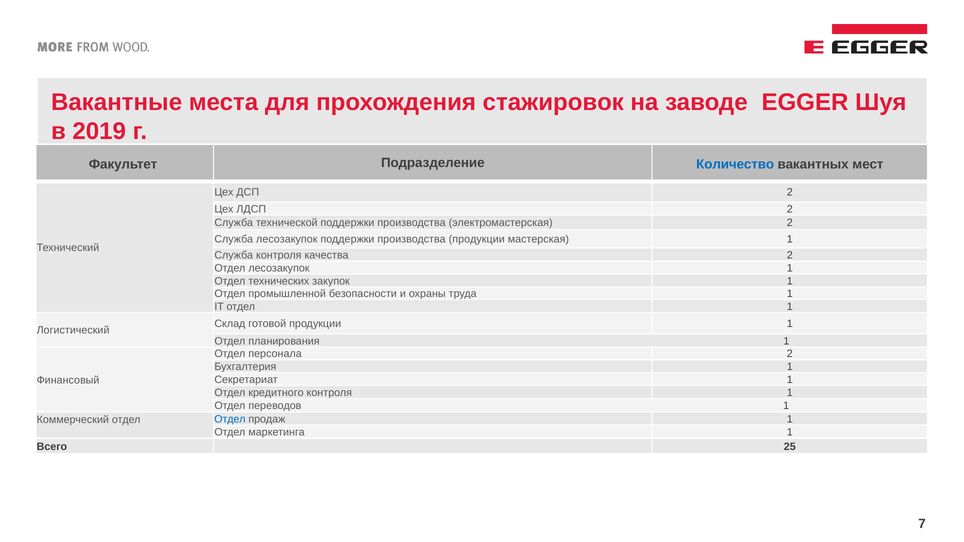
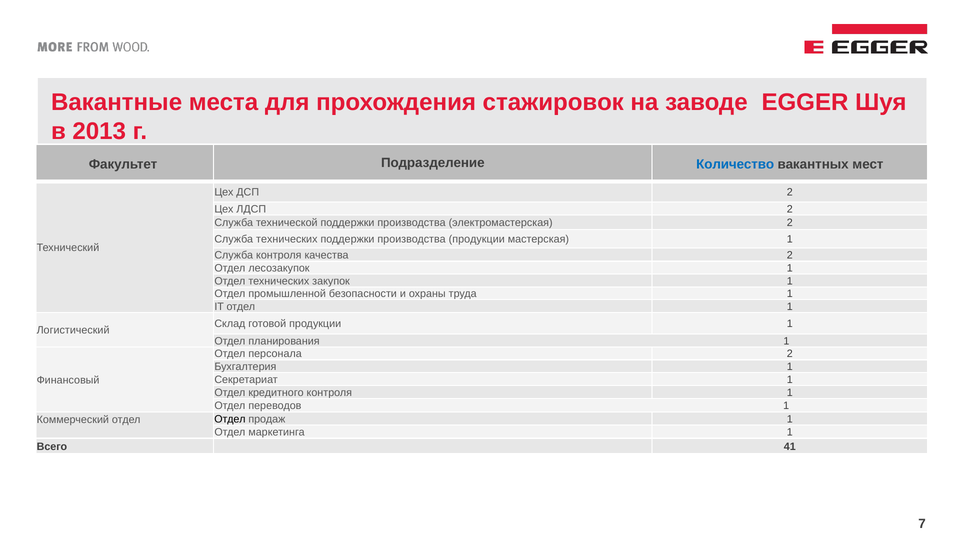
2019: 2019 -> 2013
Служба лесозакупок: лесозакупок -> технических
Отдел at (230, 419) colour: blue -> black
25: 25 -> 41
